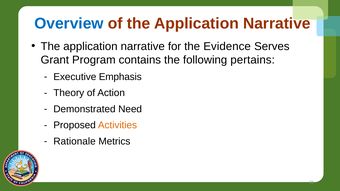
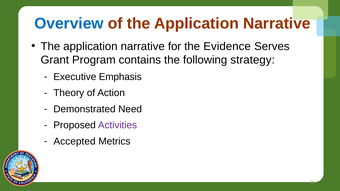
pertains: pertains -> strategy
Activities colour: orange -> purple
Rationale: Rationale -> Accepted
